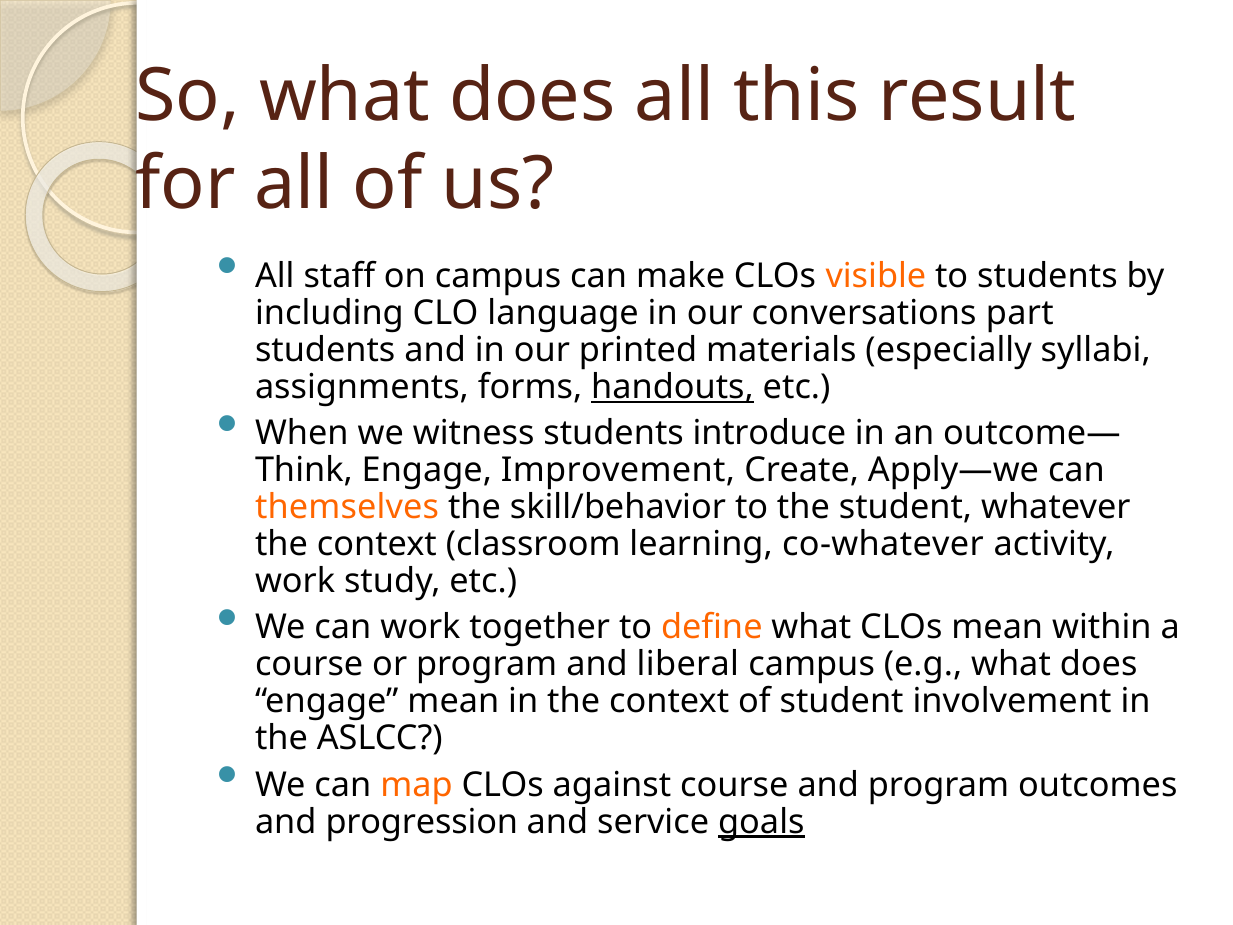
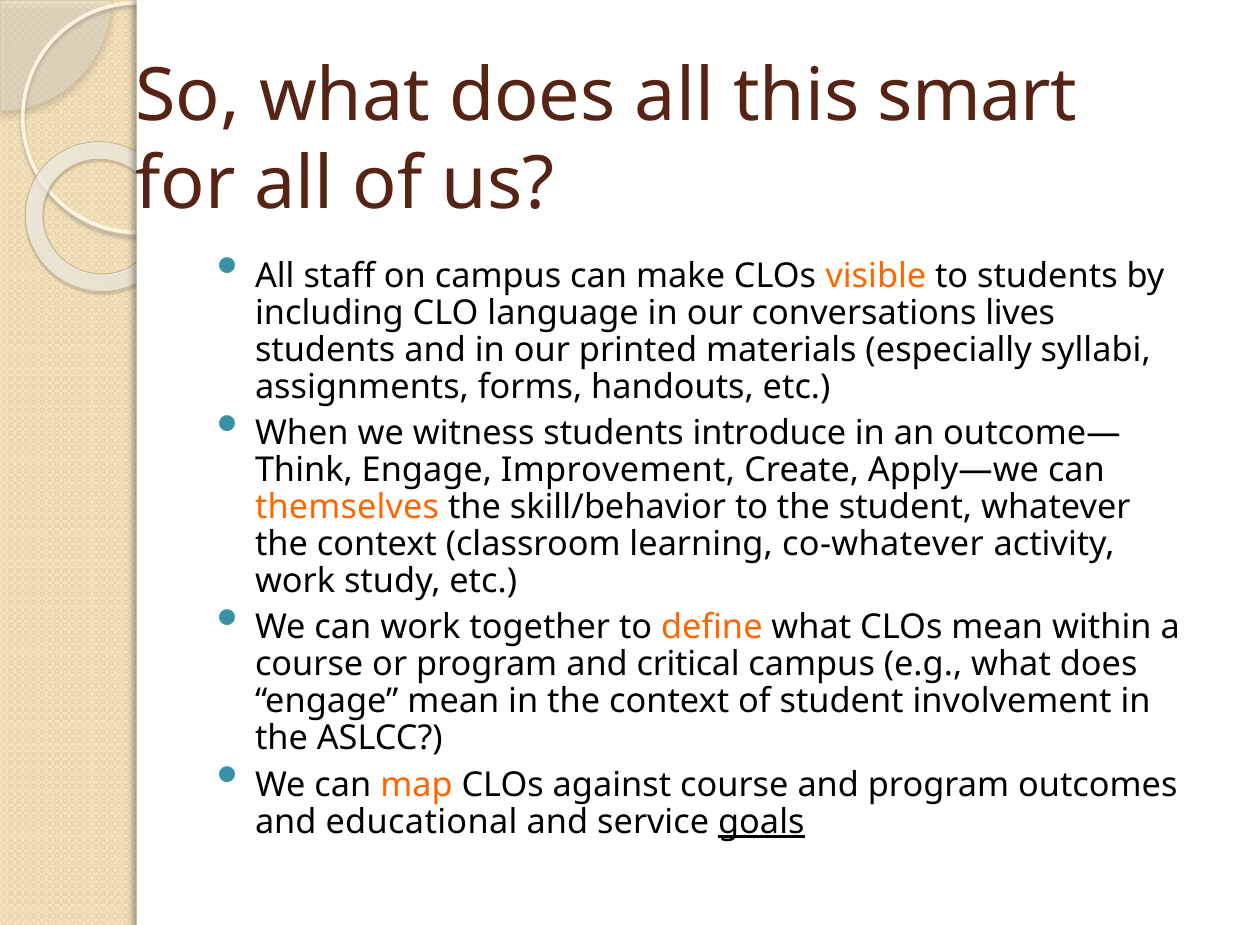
result: result -> smart
part: part -> lives
handouts underline: present -> none
liberal: liberal -> critical
progression: progression -> educational
